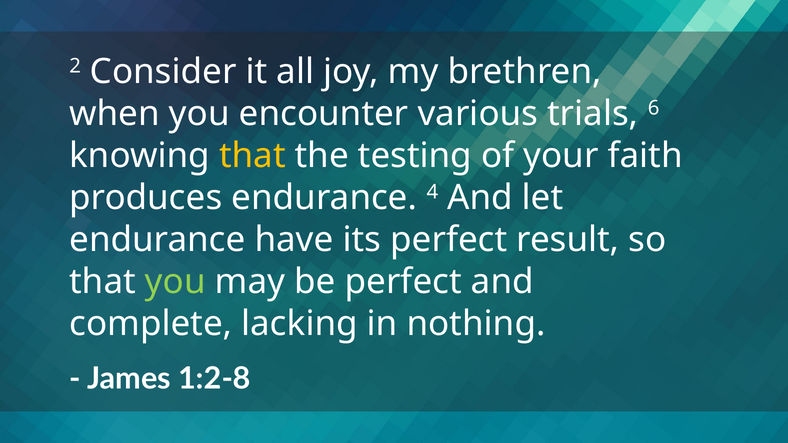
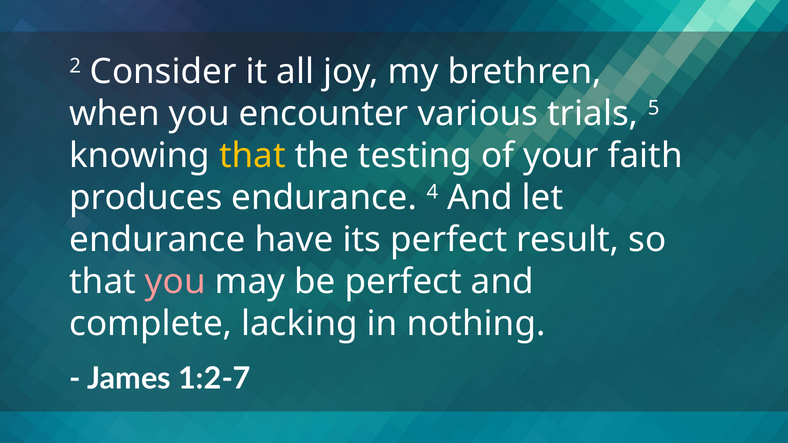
6: 6 -> 5
you at (175, 282) colour: light green -> pink
1:2-8: 1:2-8 -> 1:2-7
